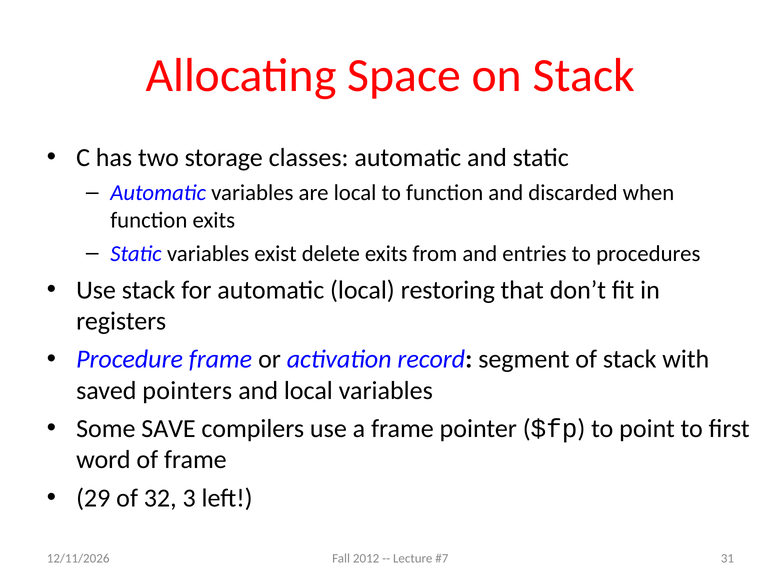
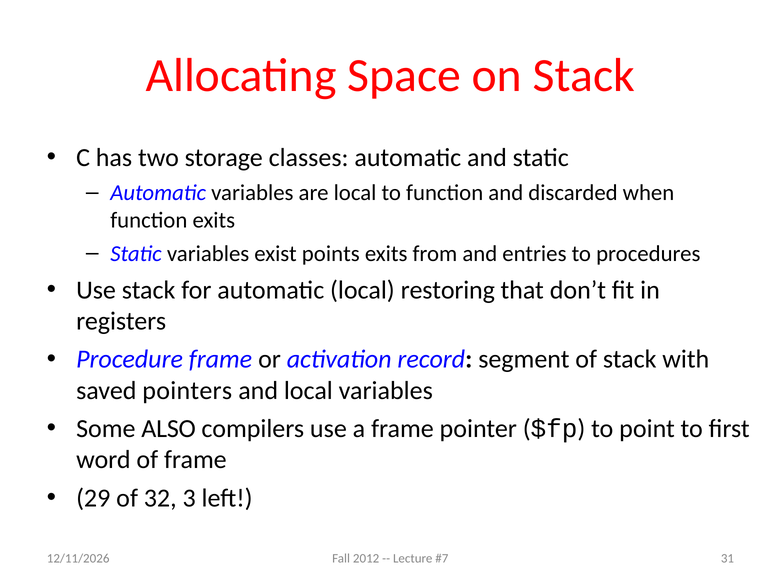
delete: delete -> points
SAVE: SAVE -> ALSO
